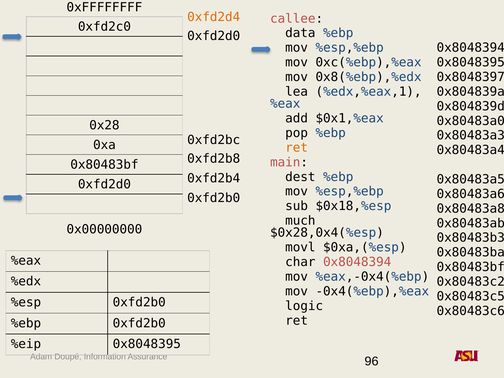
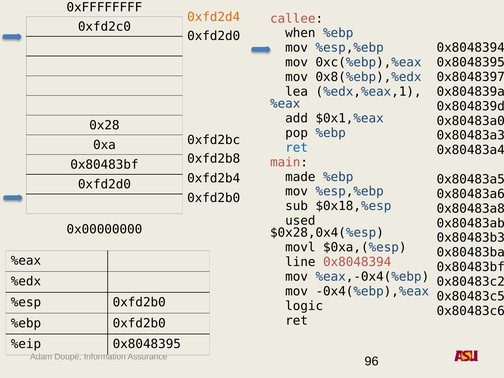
data: data -> when
ret at (297, 148) colour: orange -> blue
dest: dest -> made
much: much -> used
char: char -> line
